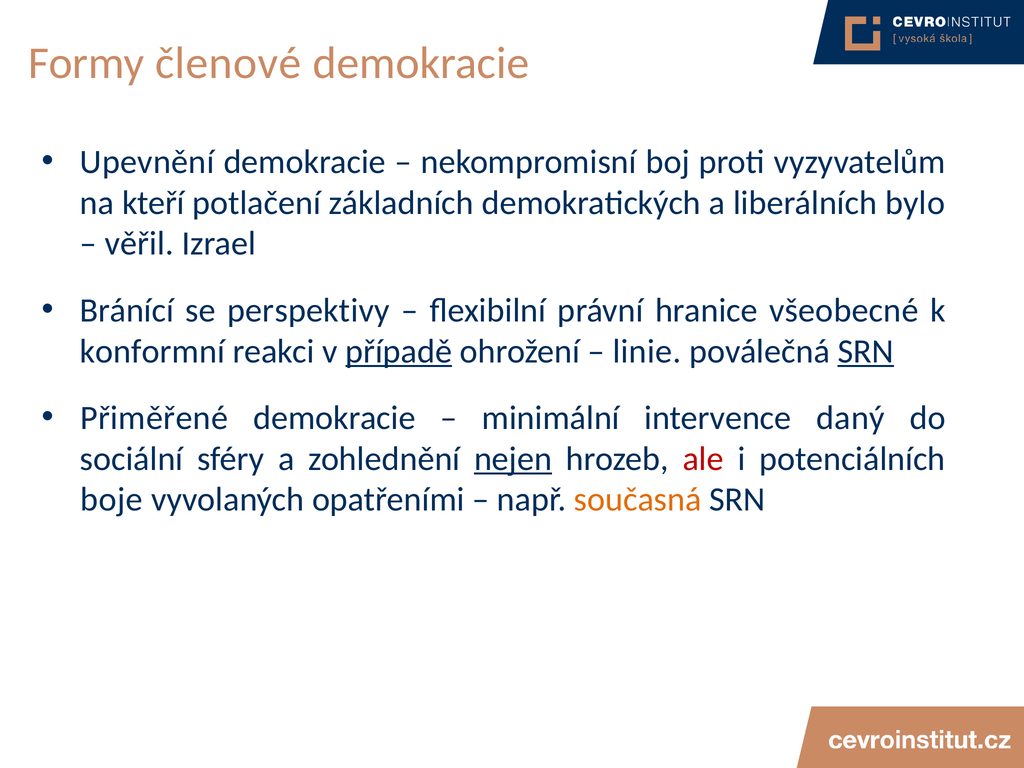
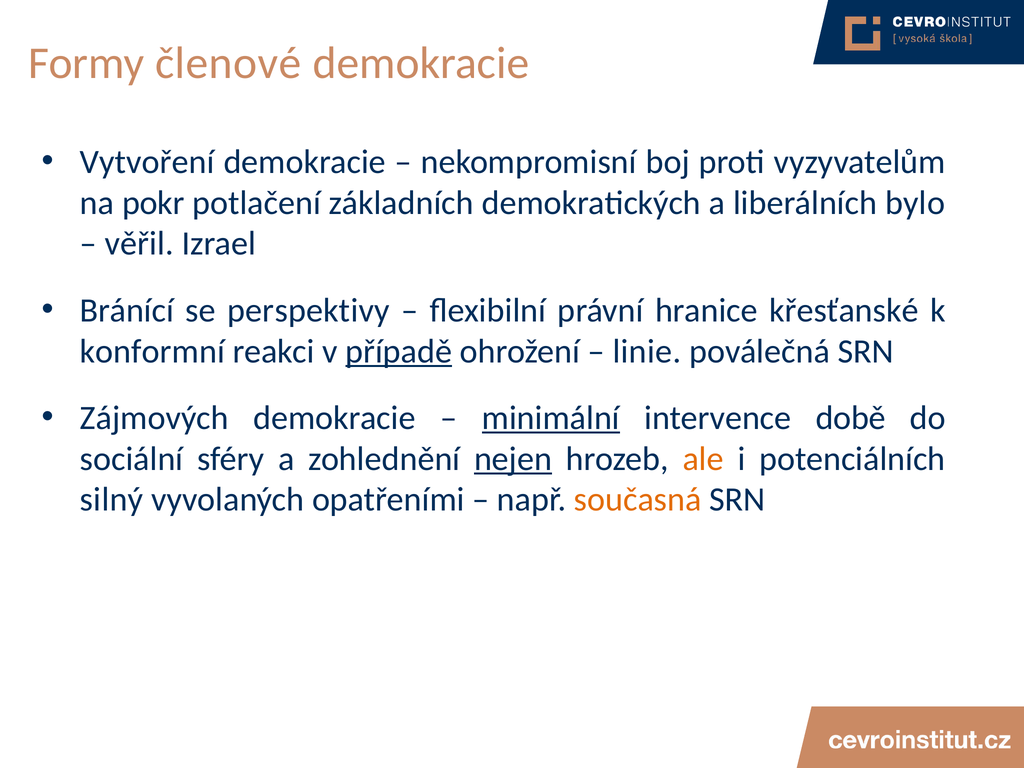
Upevnění: Upevnění -> Vytvoření
kteří: kteří -> pokr
všeobecné: všeobecné -> křesťanské
SRN at (866, 351) underline: present -> none
Přiměřené: Přiměřené -> Zájmových
minimální underline: none -> present
daný: daný -> době
ale colour: red -> orange
boje: boje -> silný
